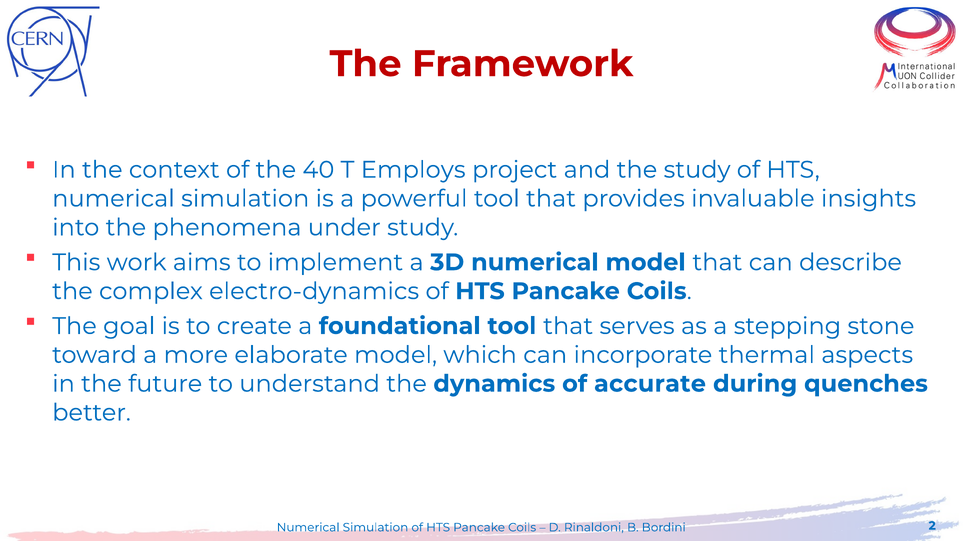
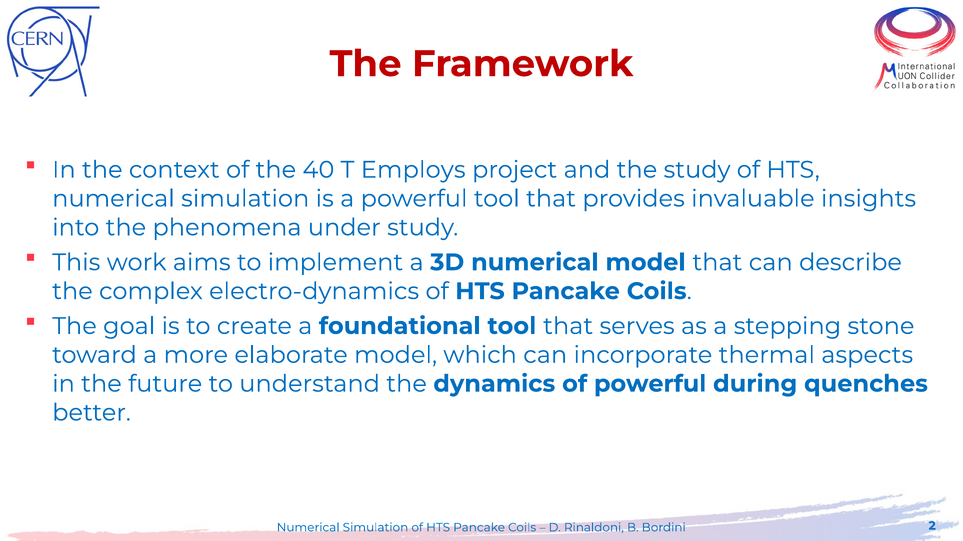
of accurate: accurate -> powerful
